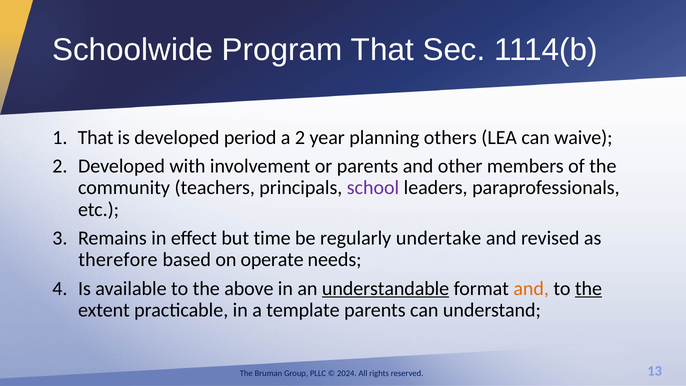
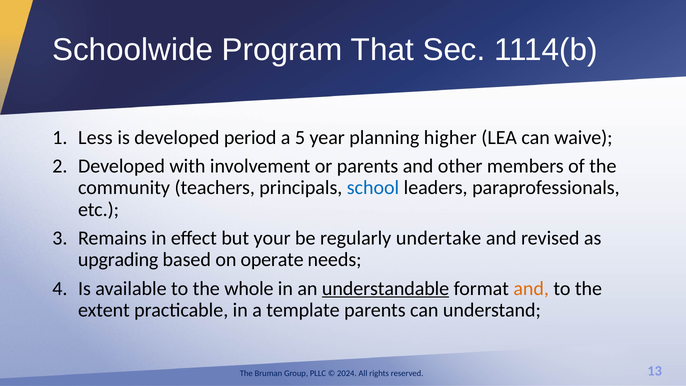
1 That: That -> Less
a 2: 2 -> 5
others: others -> higher
school colour: purple -> blue
time: time -> your
therefore: therefore -> upgrading
above: above -> whole
the at (588, 288) underline: present -> none
